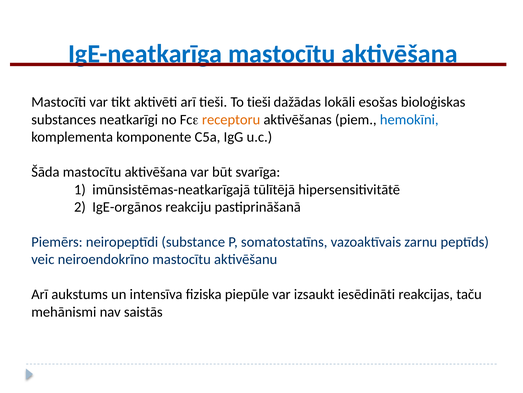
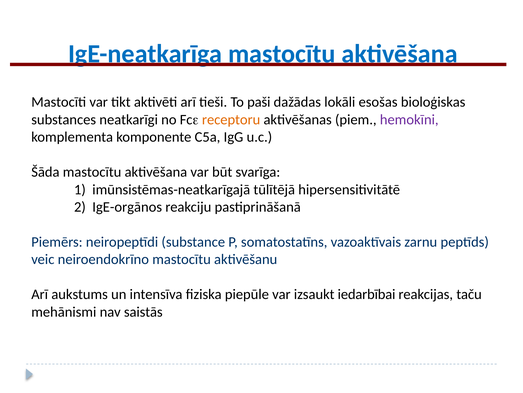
To tieši: tieši -> paši
hemokīni colour: blue -> purple
iesēdināti: iesēdināti -> iedarbībai
